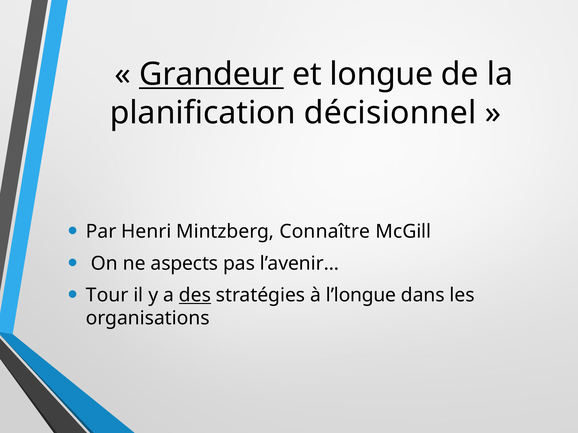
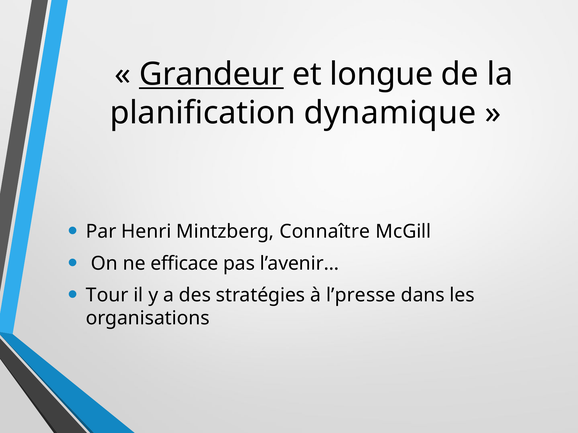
décisionnel: décisionnel -> dynamique
aspects: aspects -> efficace
des underline: present -> none
l’longue: l’longue -> l’presse
